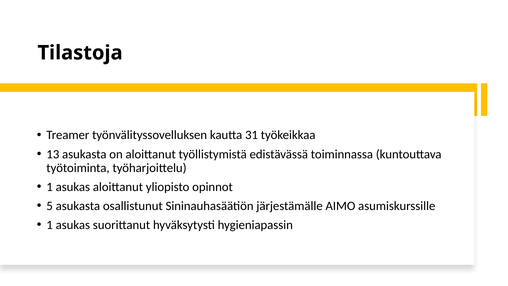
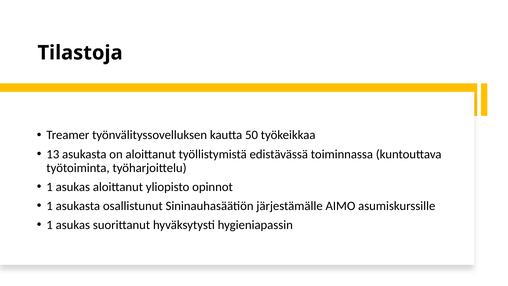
31: 31 -> 50
5 at (50, 206): 5 -> 1
